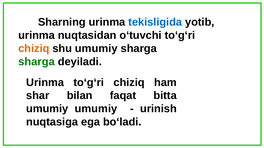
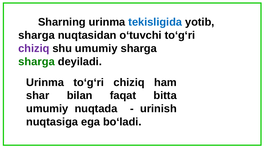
urinma at (37, 35): urinma -> sharga
chiziq at (34, 49) colour: orange -> purple
umumiy umumiy: umumiy -> nuqtada
